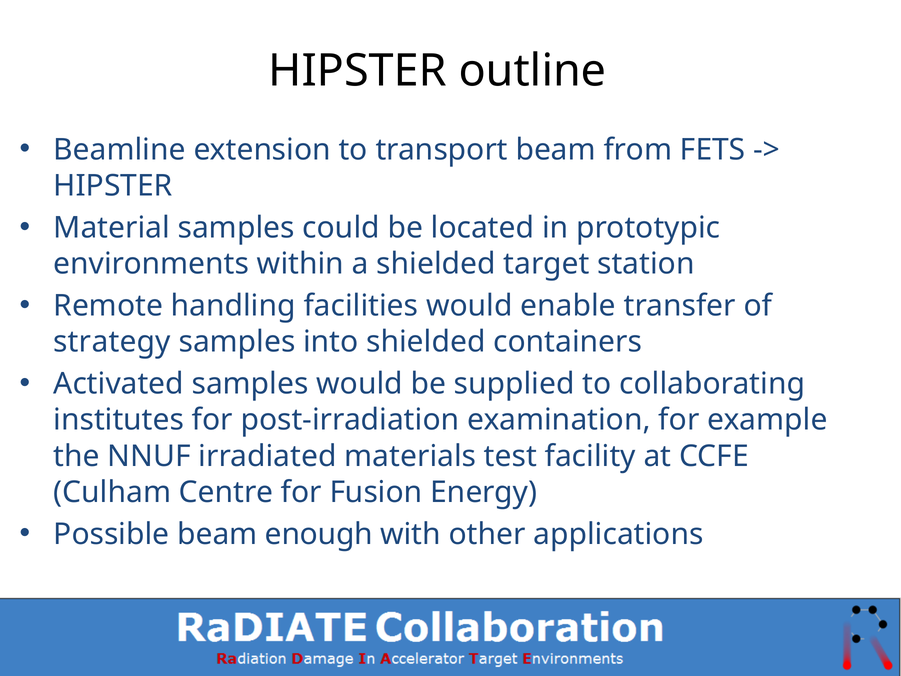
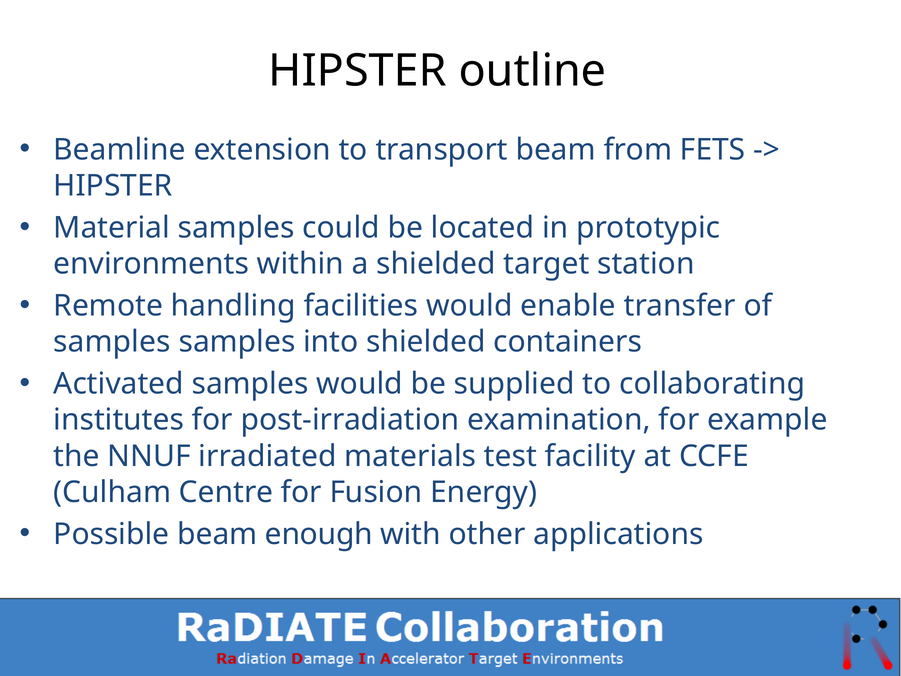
strategy at (112, 342): strategy -> samples
